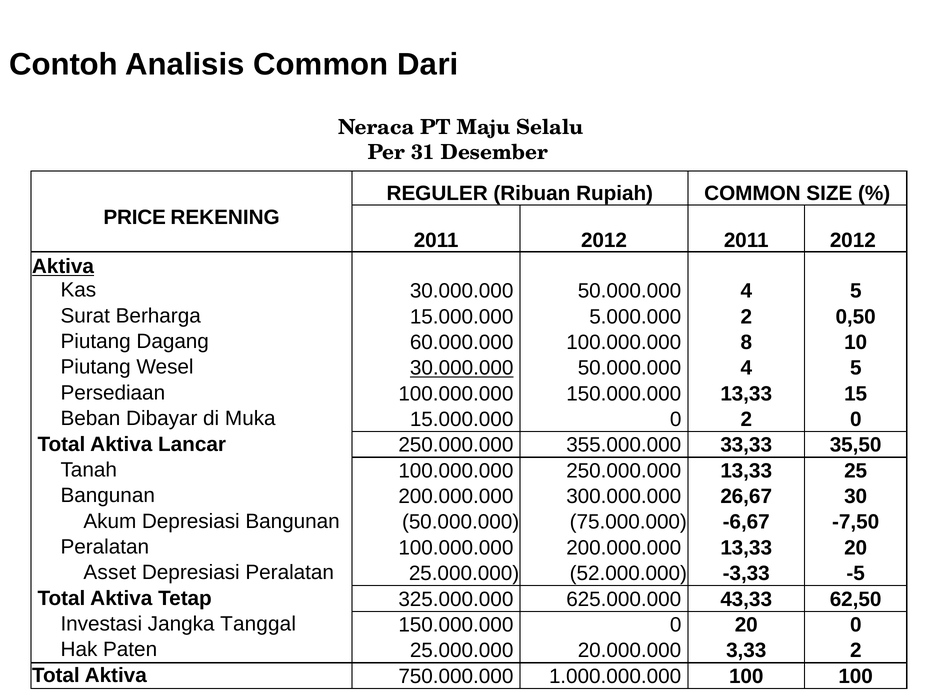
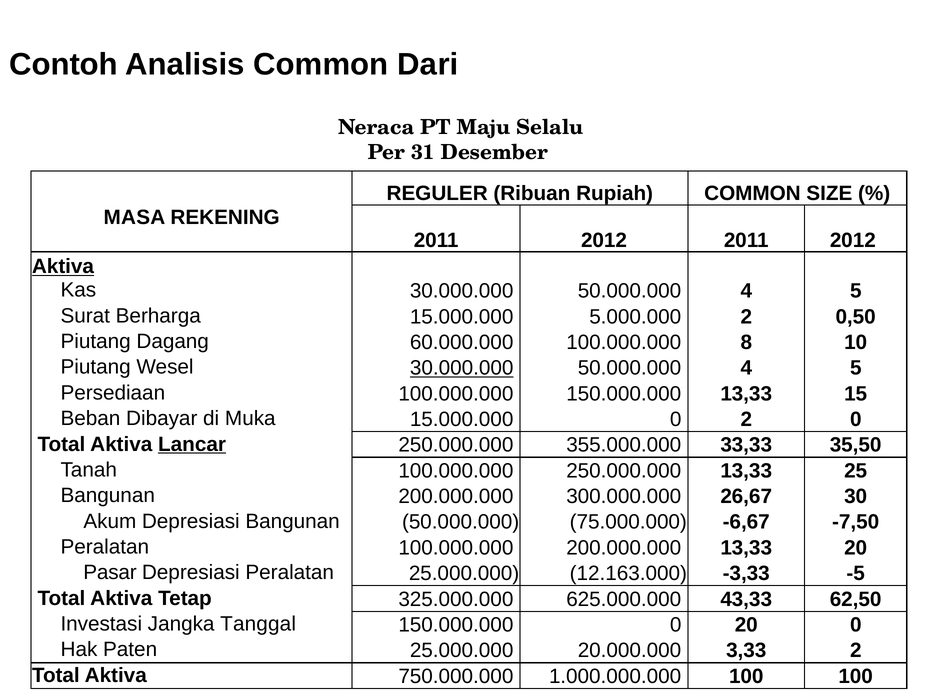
PRICE: PRICE -> MASA
Lancar underline: none -> present
Asset: Asset -> Pasar
52.000.000: 52.000.000 -> 12.163.000
